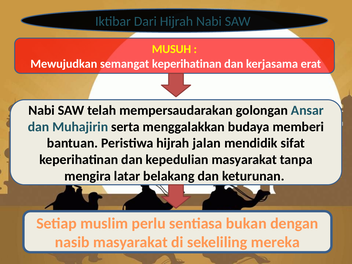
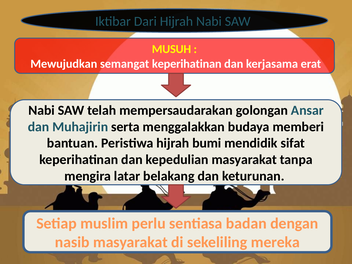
jalan: jalan -> bumi
bukan: bukan -> badan
